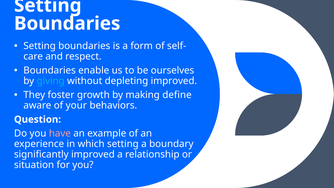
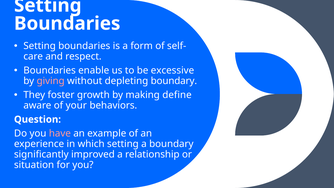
ourselves: ourselves -> excessive
giving colour: light blue -> pink
depleting improved: improved -> boundary
